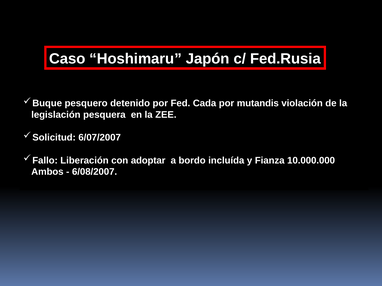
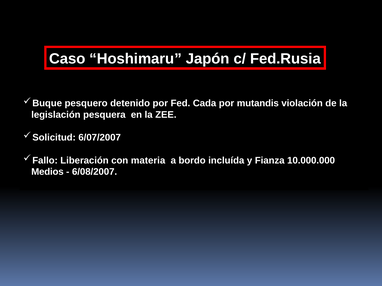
adoptar: adoptar -> materia
Ambos: Ambos -> Medios
